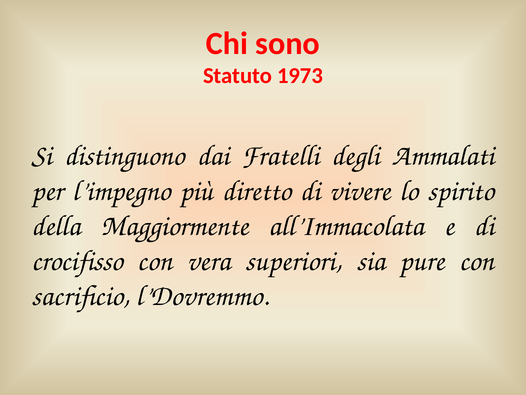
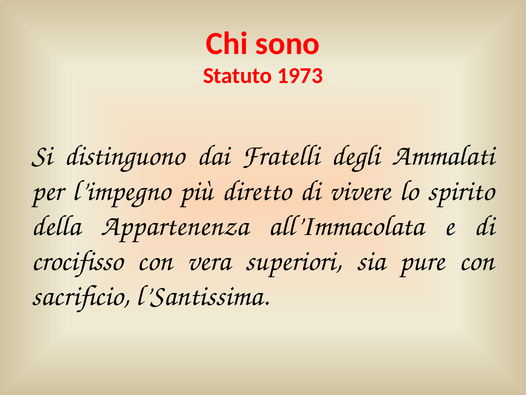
Maggiormente: Maggiormente -> Appartenenza
l’Dovremmo: l’Dovremmo -> l’Santissima
